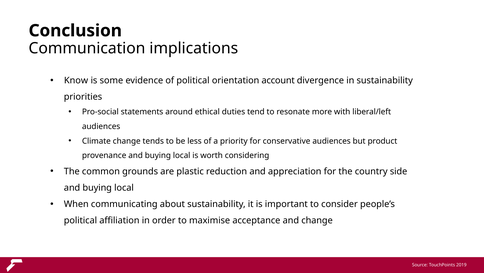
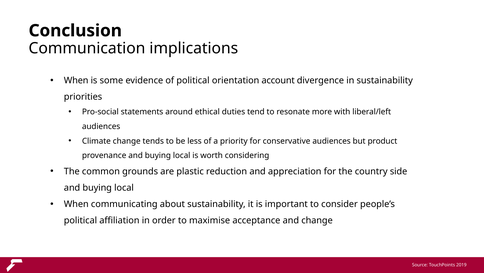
Know at (76, 80): Know -> When
